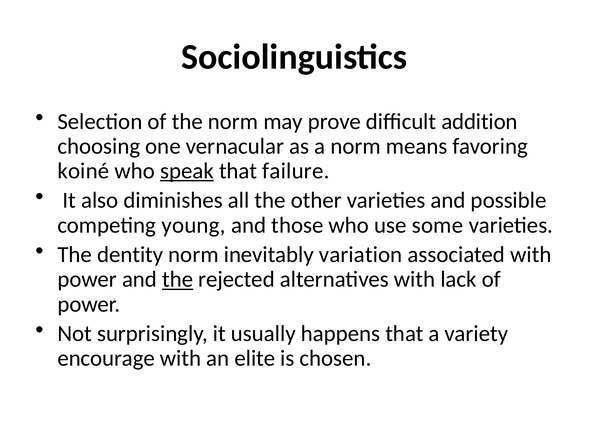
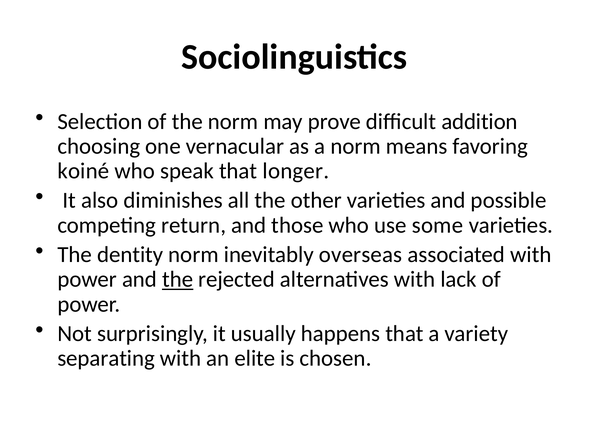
speak underline: present -> none
failure: failure -> longer
young: young -> return
variation: variation -> overseas
encourage: encourage -> separating
